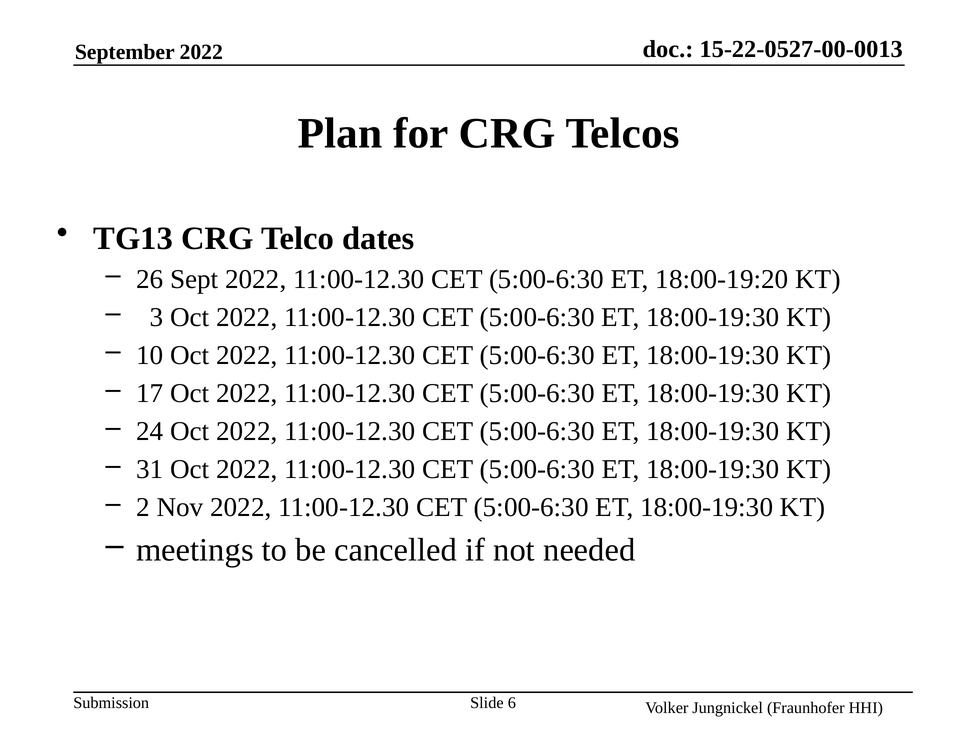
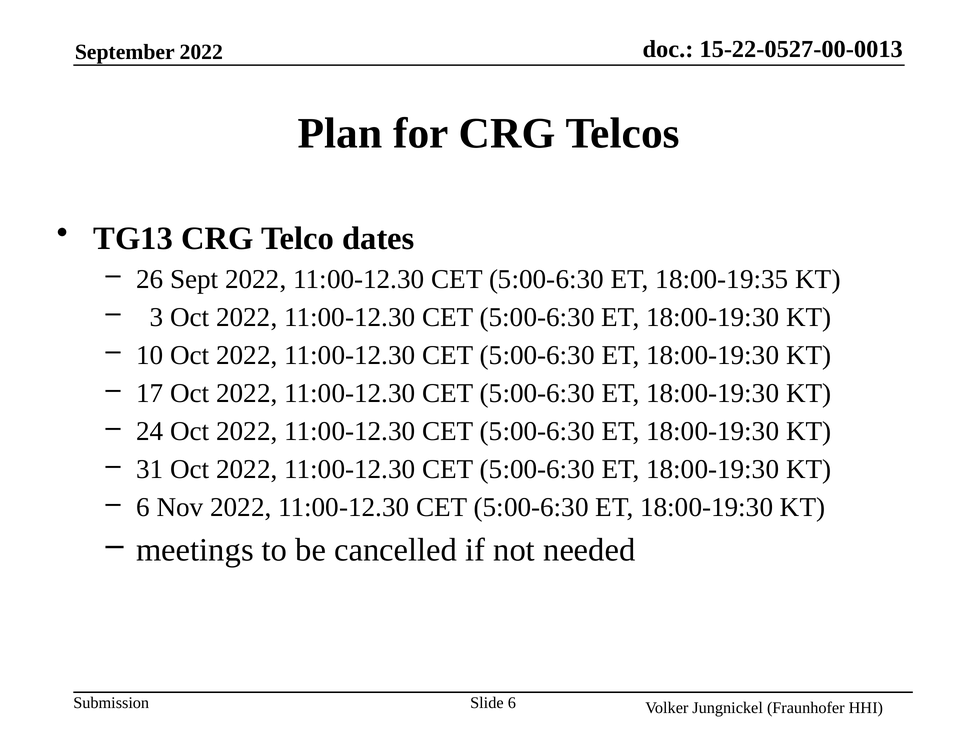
18:00-19:20: 18:00-19:20 -> 18:00-19:35
2 at (143, 508): 2 -> 6
